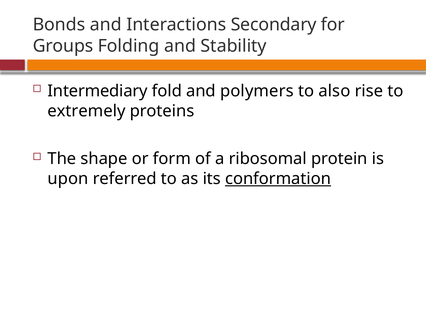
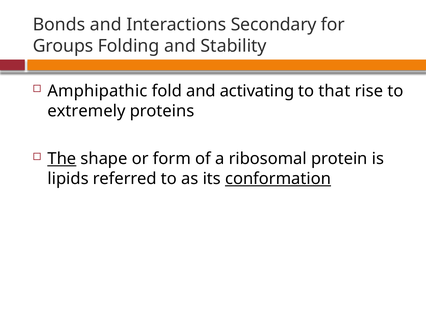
Intermediary: Intermediary -> Amphipathic
polymers: polymers -> activating
also: also -> that
The underline: none -> present
upon: upon -> lipids
